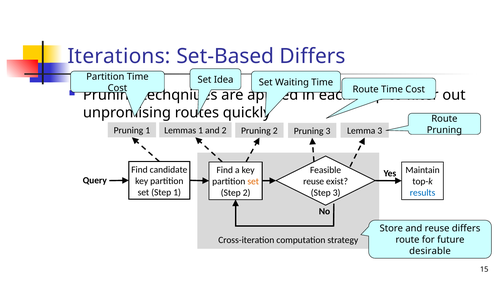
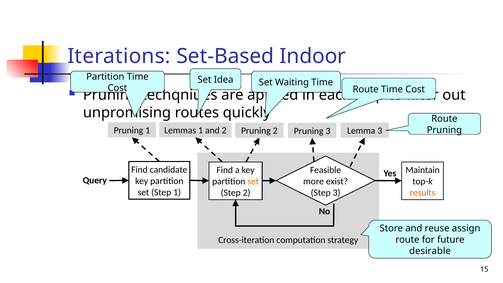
Set-Based Differs: Differs -> Indoor
reuse at (314, 181): reuse -> more
results colour: blue -> orange
reuse differs: differs -> assign
